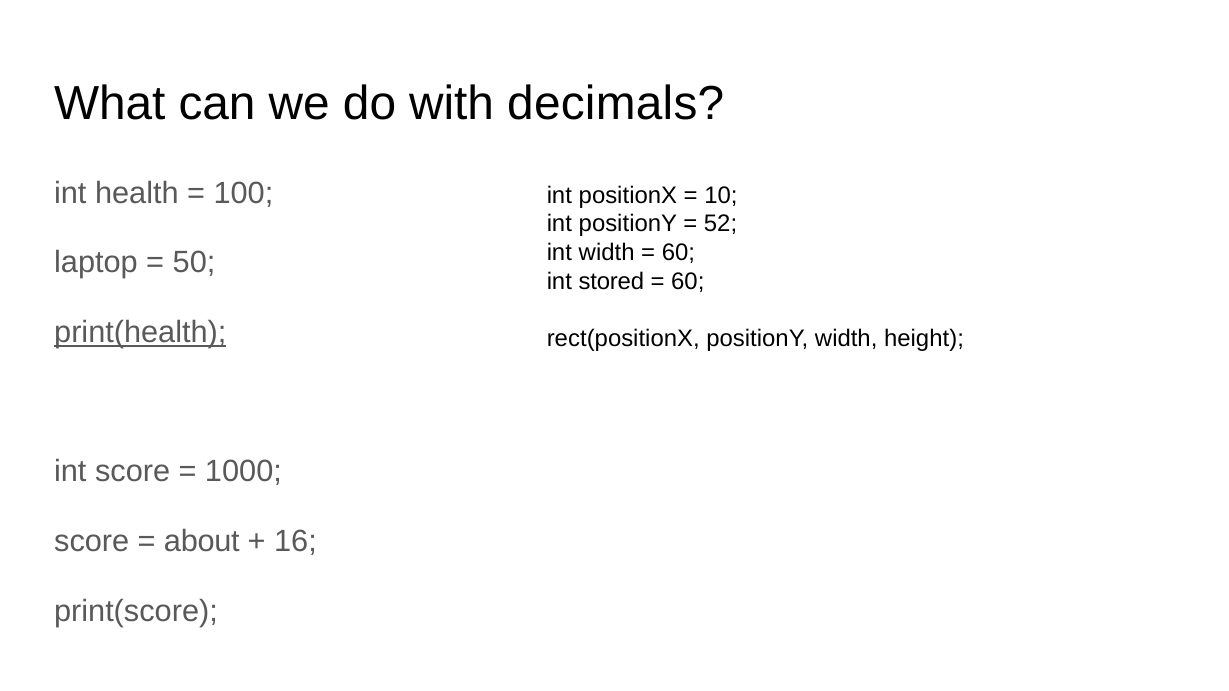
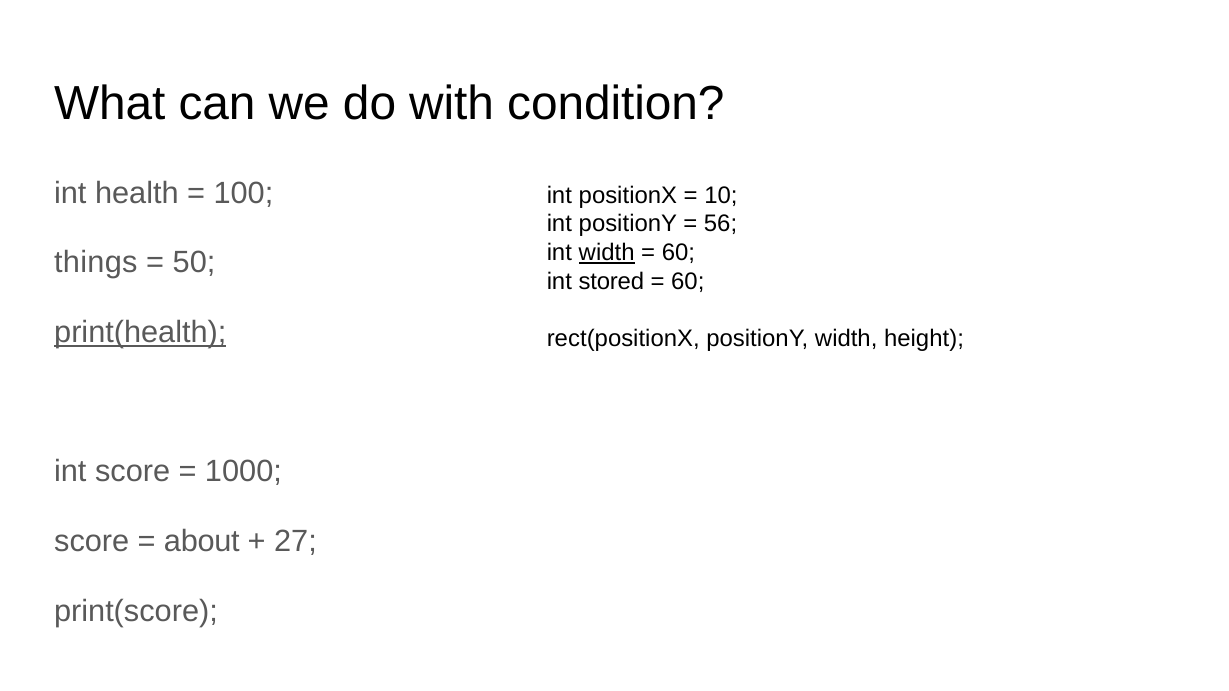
decimals: decimals -> condition
52: 52 -> 56
width at (607, 253) underline: none -> present
laptop: laptop -> things
16: 16 -> 27
